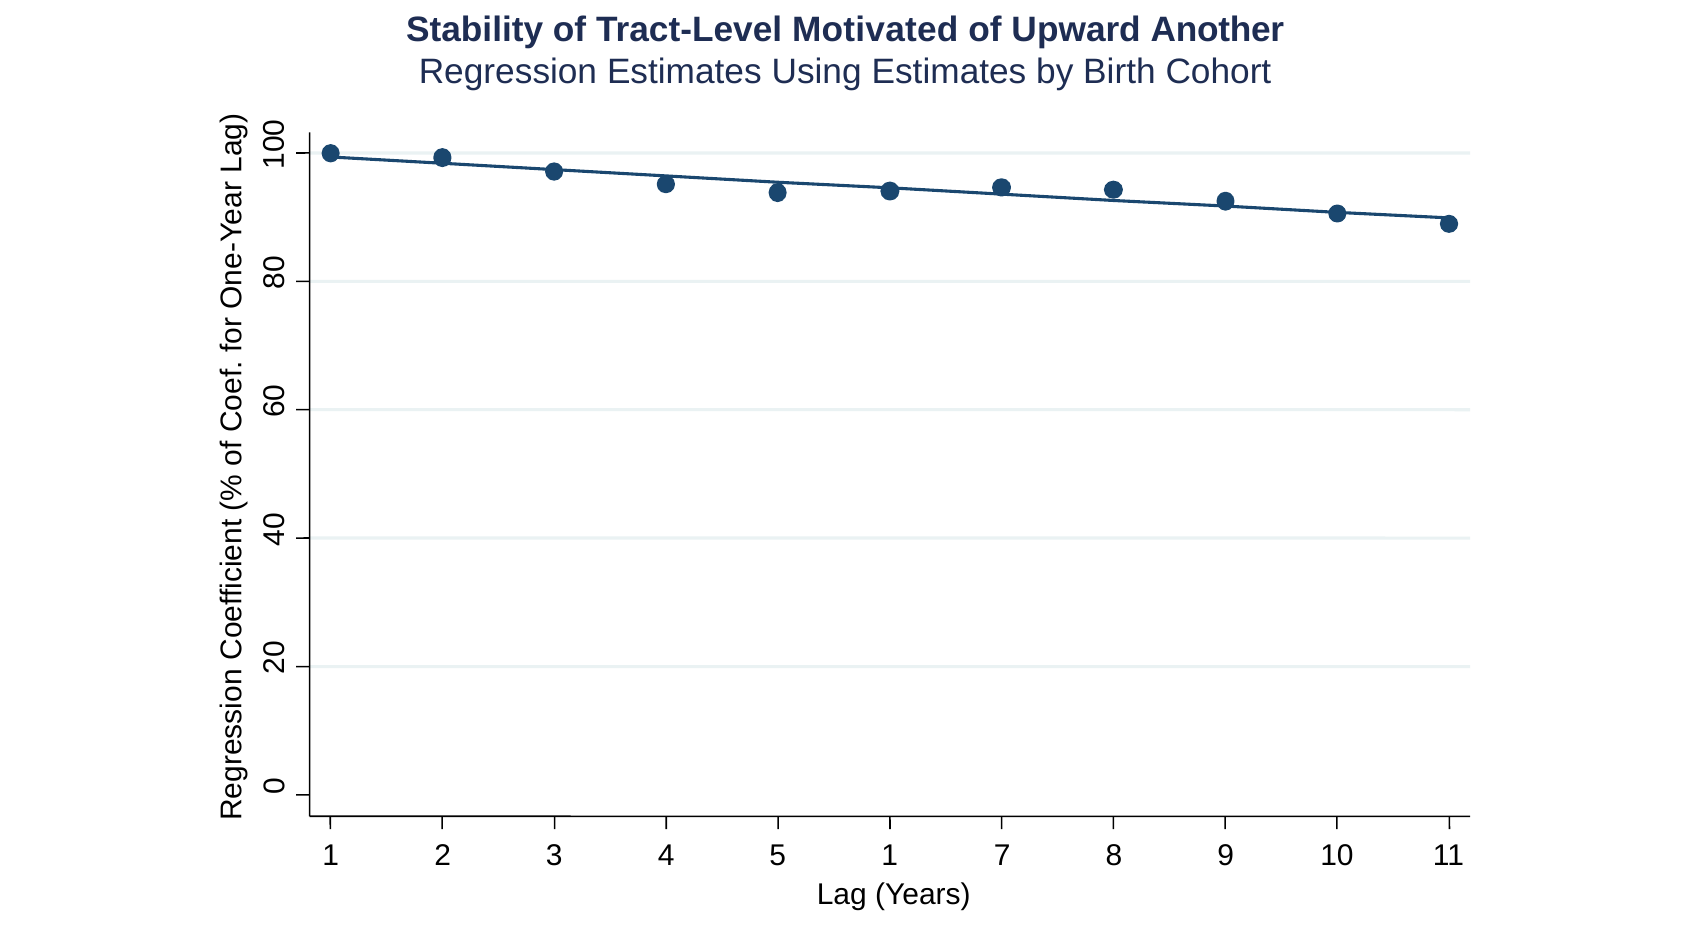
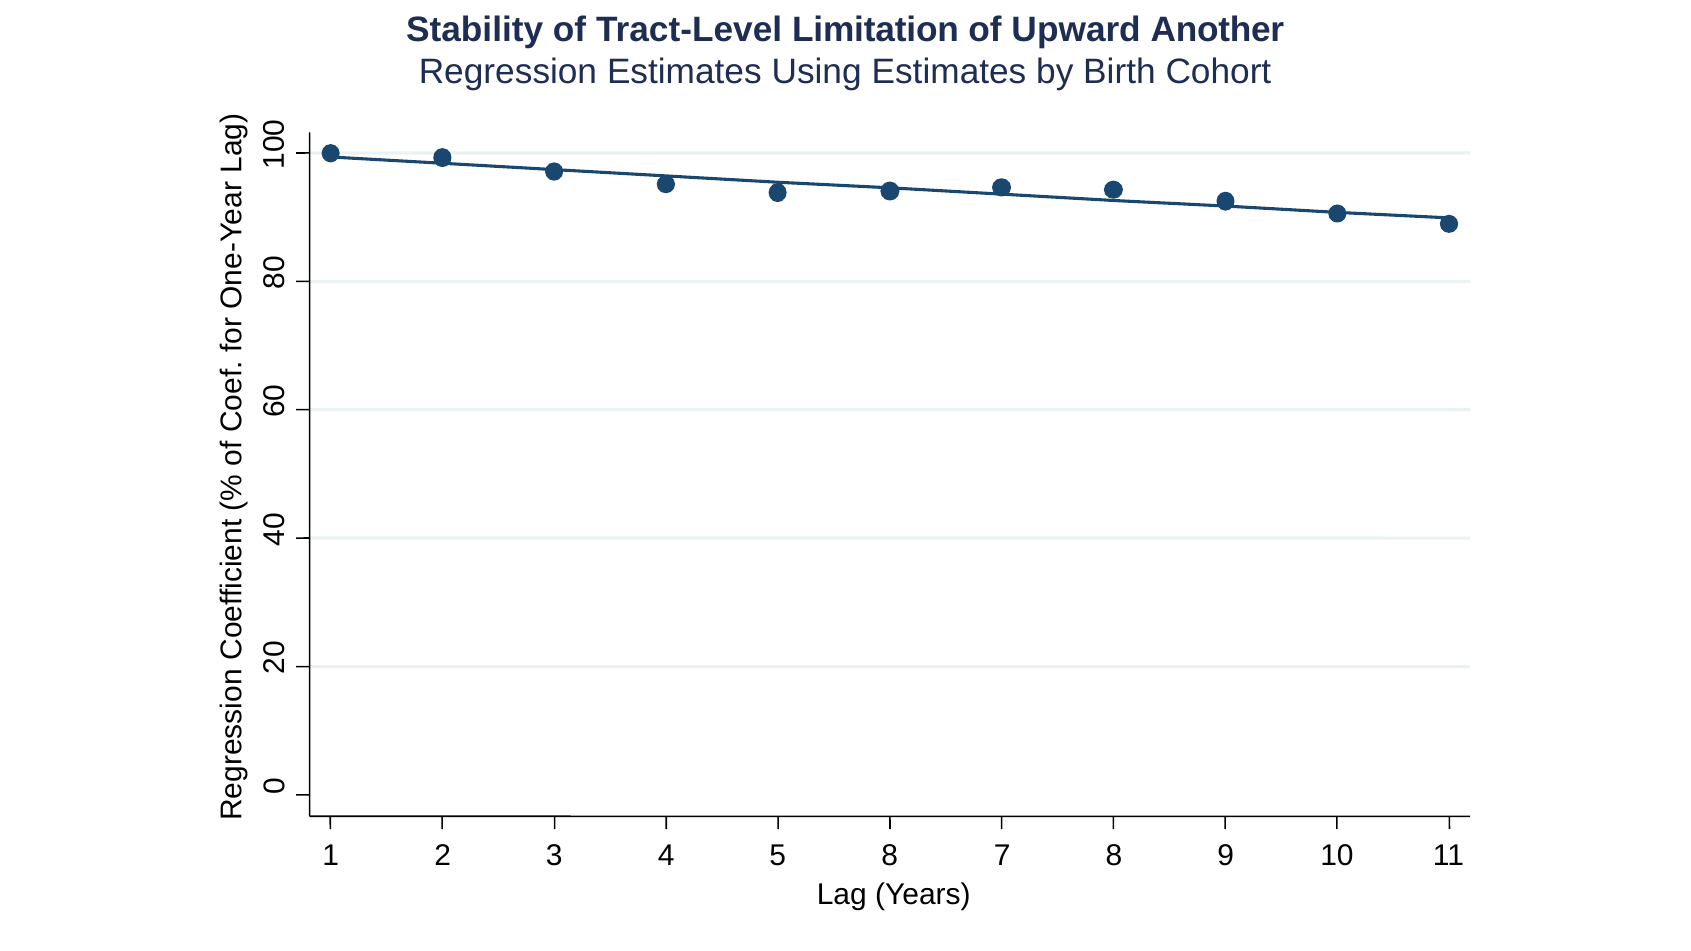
Motivated: Motivated -> Limitation
5 1: 1 -> 8
